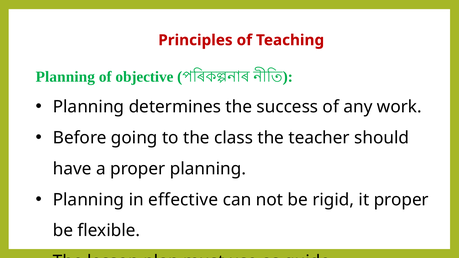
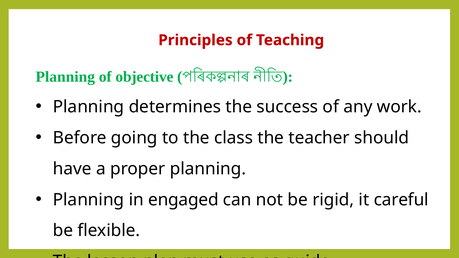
effective: effective -> engaged
it proper: proper -> careful
